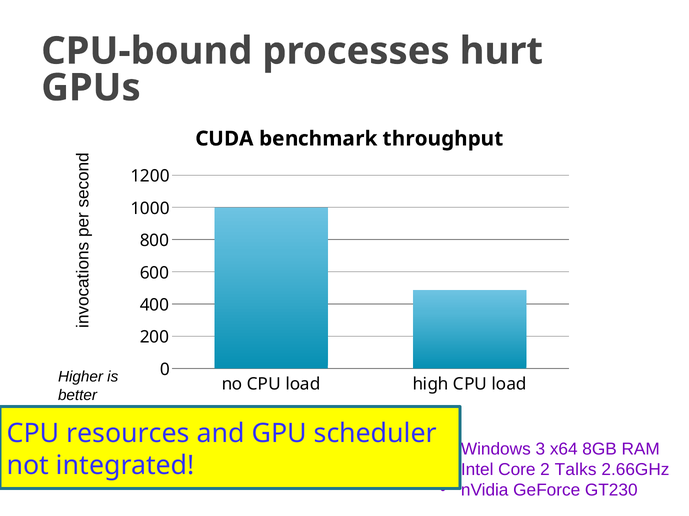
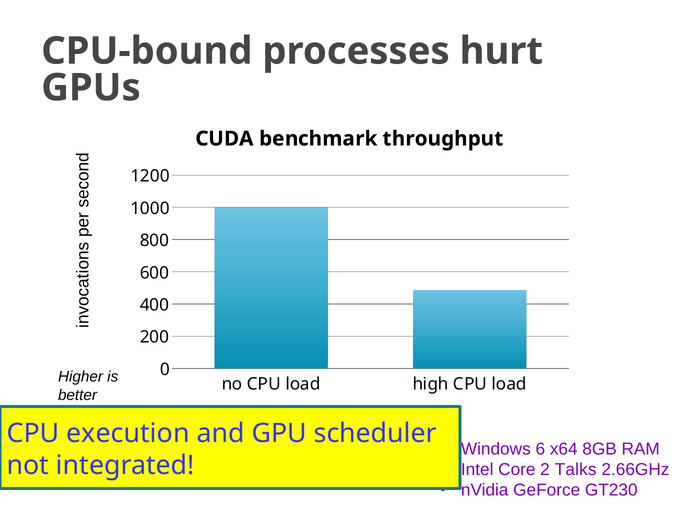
resources: resources -> execution
3: 3 -> 6
